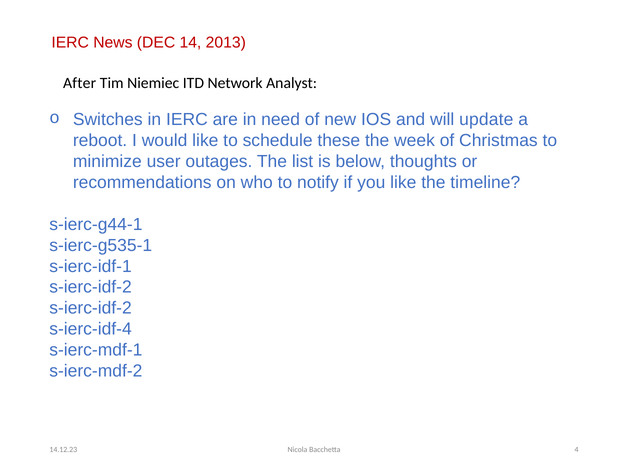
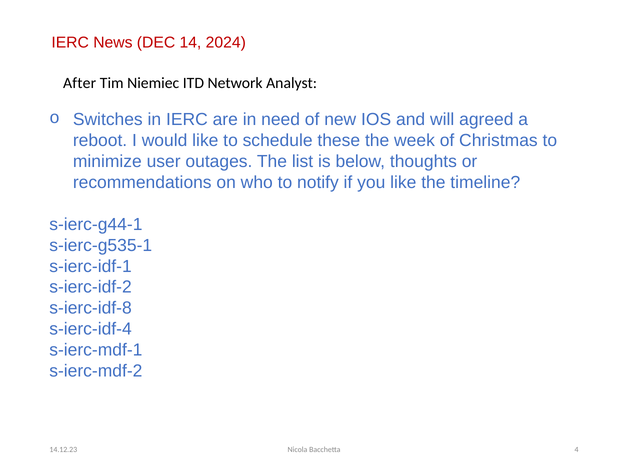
2013: 2013 -> 2024
update: update -> agreed
s-ierc-idf-2 at (91, 308): s-ierc-idf-2 -> s-ierc-idf-8
